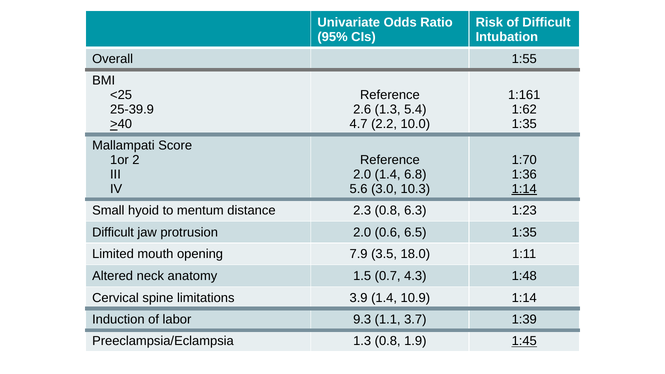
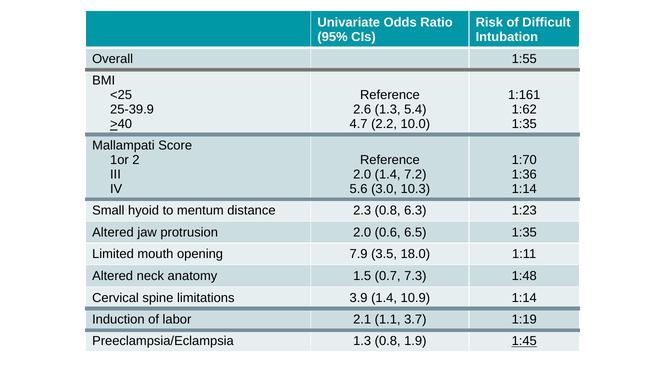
6.8: 6.8 -> 7.2
1:14 at (524, 189) underline: present -> none
Difficult at (113, 232): Difficult -> Altered
4.3: 4.3 -> 7.3
9.3: 9.3 -> 2.1
1:39: 1:39 -> 1:19
